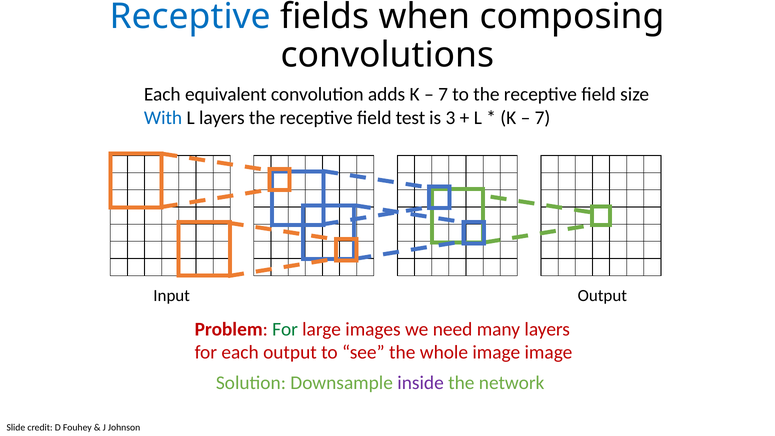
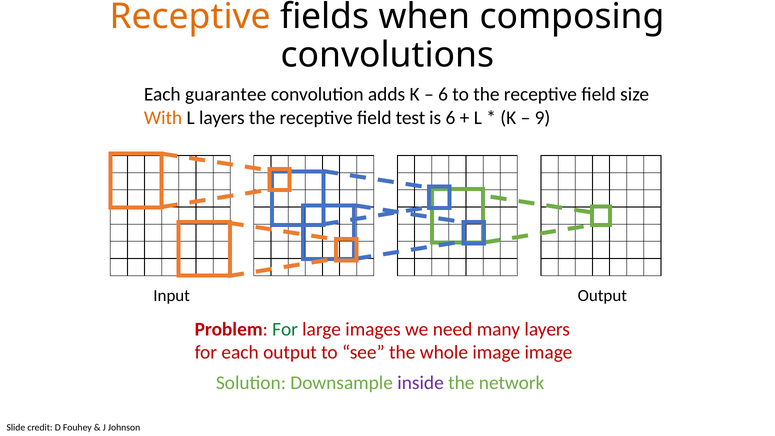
Receptive at (190, 16) colour: blue -> orange
equivalent: equivalent -> guarantee
7 at (443, 94): 7 -> 6
With colour: blue -> orange
is 3: 3 -> 6
7 at (543, 118): 7 -> 9
